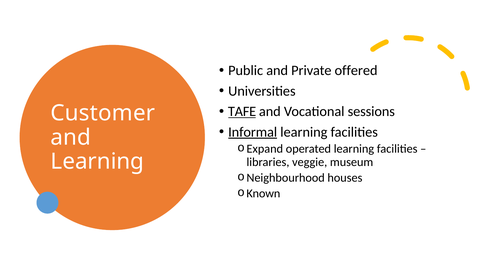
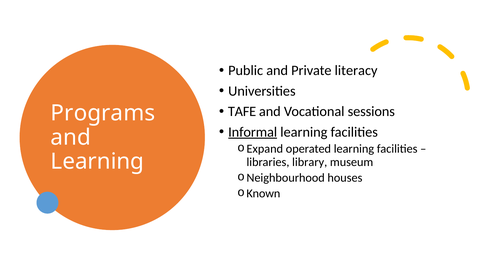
offered: offered -> literacy
TAFE underline: present -> none
Customer: Customer -> Programs
veggie: veggie -> library
